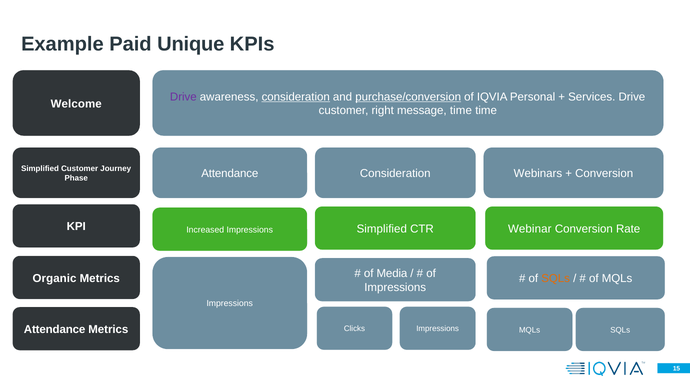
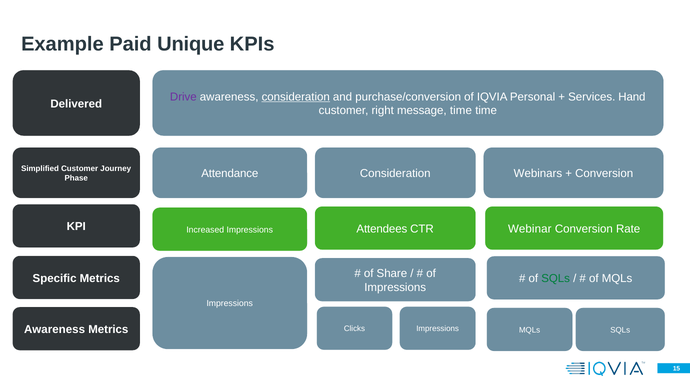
purchase/conversion underline: present -> none
Services Drive: Drive -> Hand
Welcome: Welcome -> Delivered
Simplified at (382, 229): Simplified -> Attendees
Media: Media -> Share
Organic: Organic -> Specific
SQLs at (556, 279) colour: orange -> green
Attendance at (55, 330): Attendance -> Awareness
